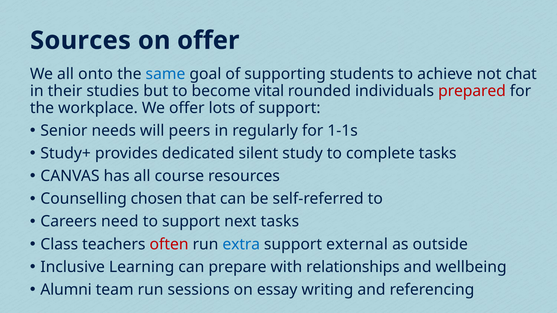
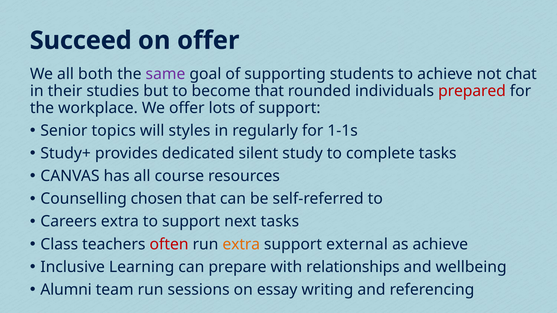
Sources: Sources -> Succeed
onto: onto -> both
same colour: blue -> purple
become vital: vital -> that
needs: needs -> topics
peers: peers -> styles
Careers need: need -> extra
extra at (241, 244) colour: blue -> orange
as outside: outside -> achieve
